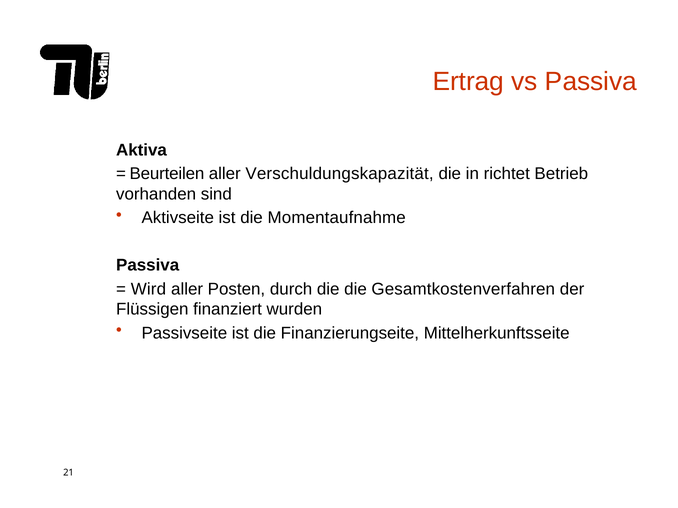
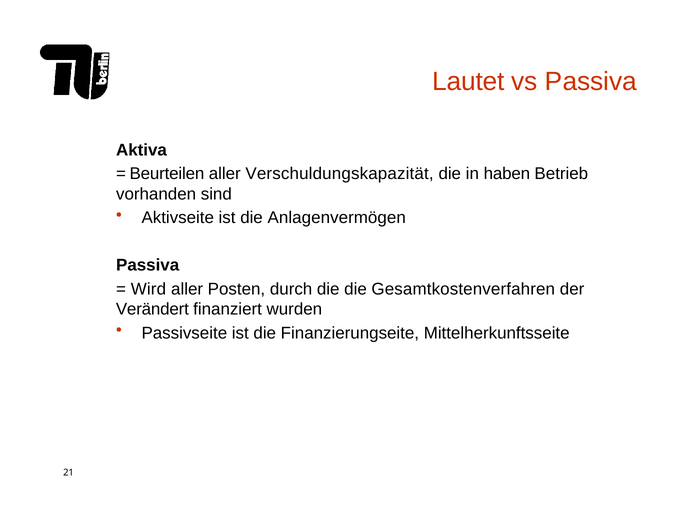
Ertrag: Ertrag -> Lautet
richtet: richtet -> haben
Momentaufnahme: Momentaufnahme -> Anlagenvermögen
Flüssigen: Flüssigen -> Verändert
